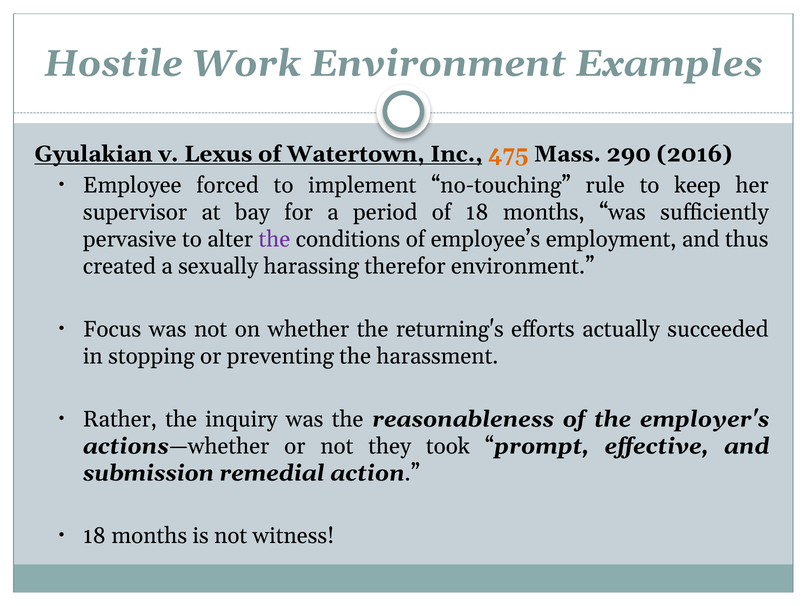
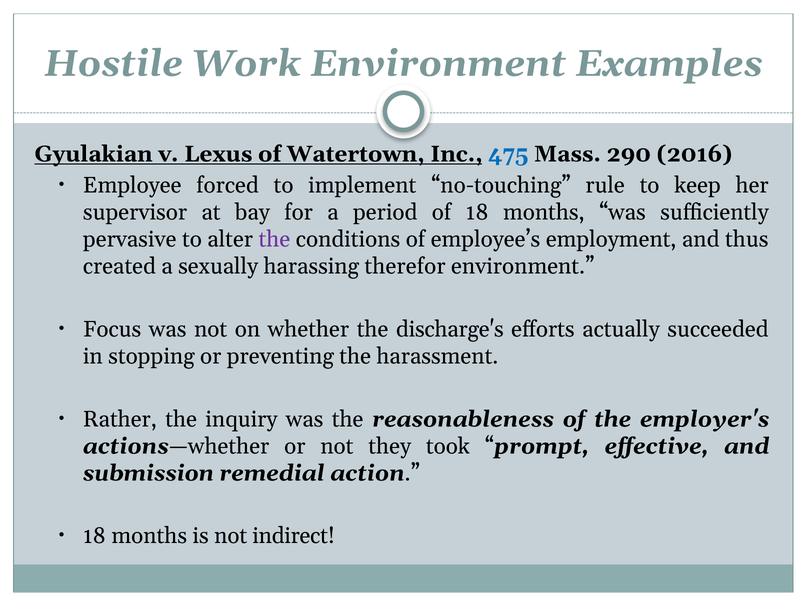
475 colour: orange -> blue
returning's: returning's -> discharge's
witness: witness -> indirect
